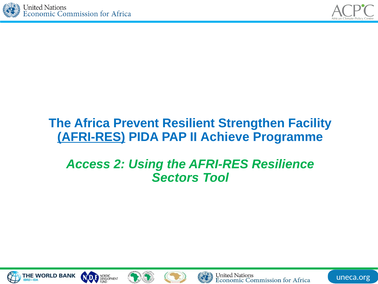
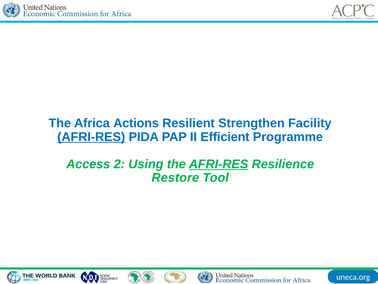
Prevent: Prevent -> Actions
Achieve: Achieve -> Efficient
AFRI-RES at (219, 164) underline: none -> present
Sectors: Sectors -> Restore
